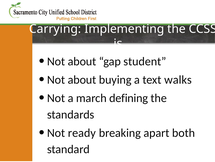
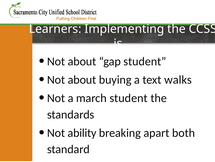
Carrying: Carrying -> Learners
march defining: defining -> student
ready: ready -> ability
